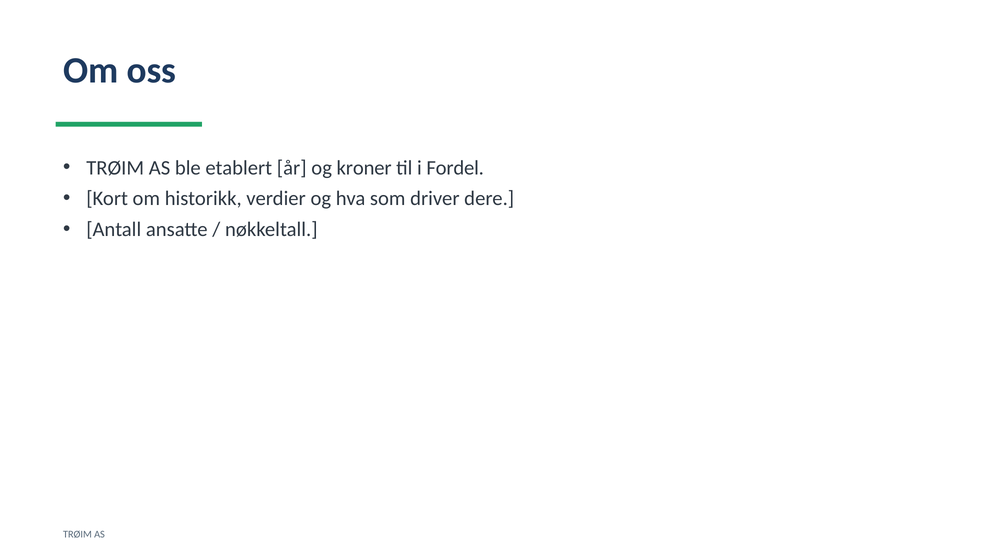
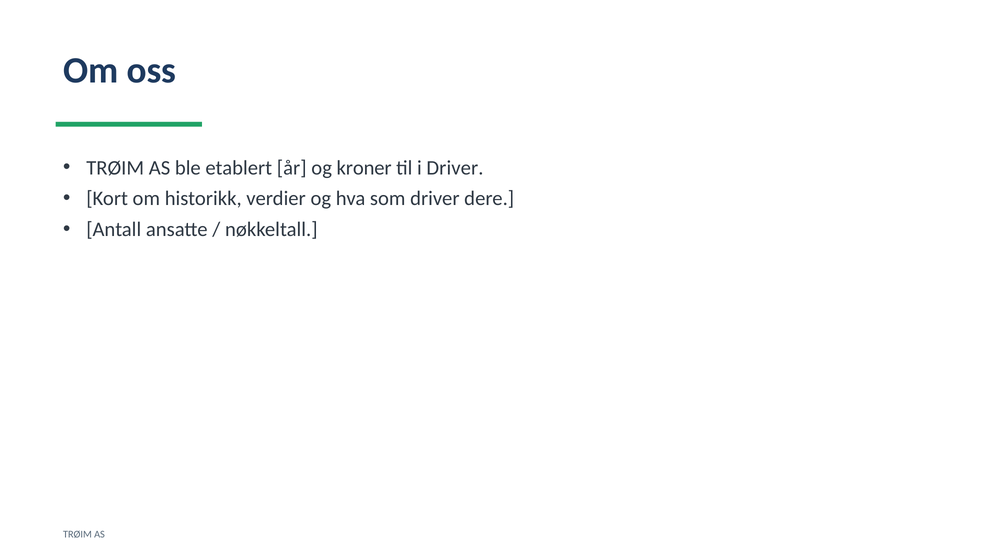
i Fordel: Fordel -> Driver
